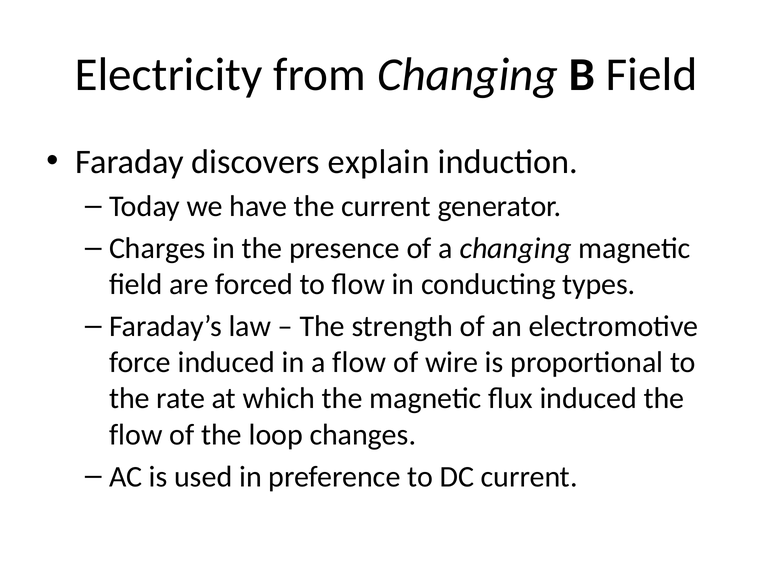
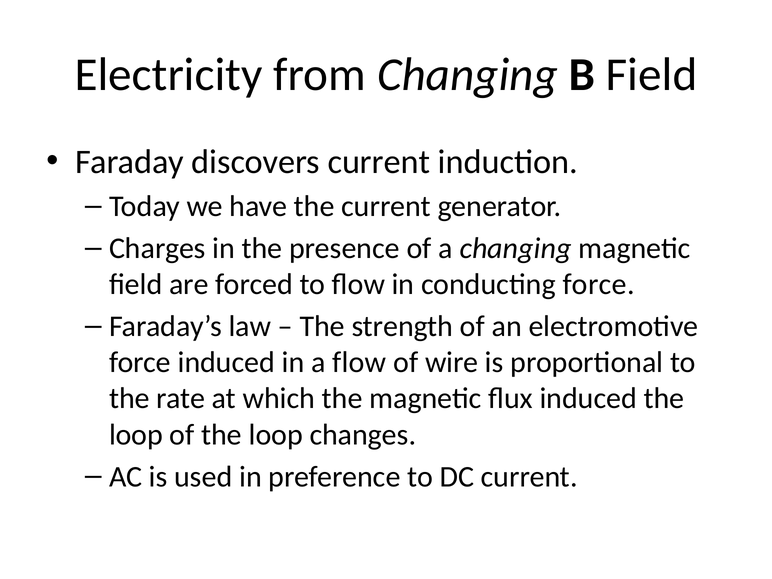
discovers explain: explain -> current
conducting types: types -> force
flow at (136, 435): flow -> loop
